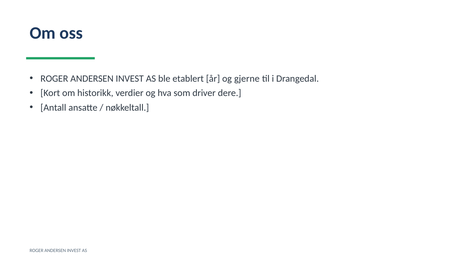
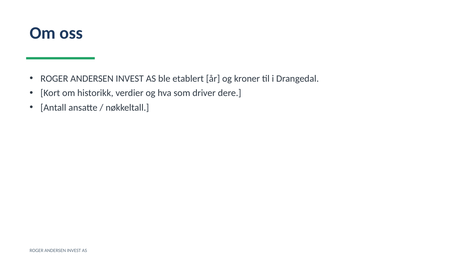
gjerne: gjerne -> kroner
